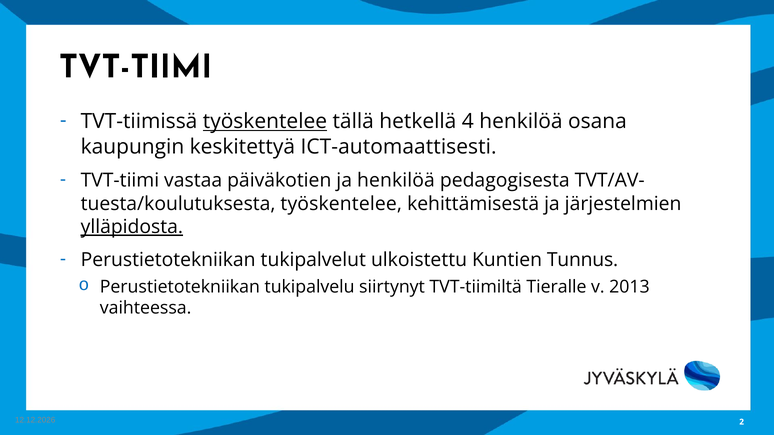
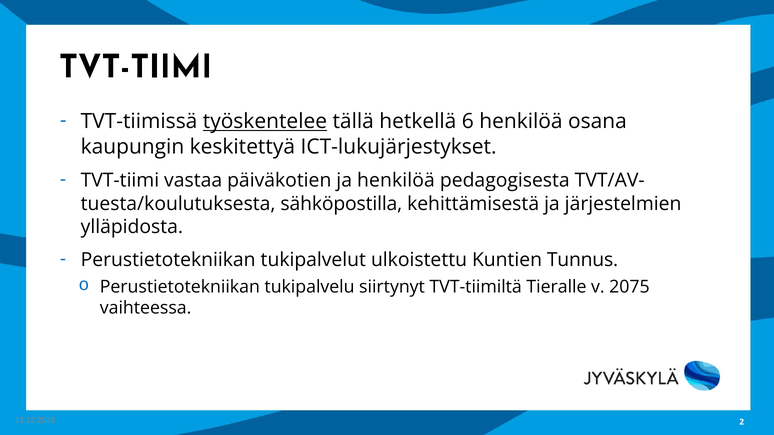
4: 4 -> 6
ICT-automaattisesti: ICT-automaattisesti -> ICT-lukujärjestykset
työskentelee at (341, 204): työskentelee -> sähköpostilla
ylläpidosta underline: present -> none
2013: 2013 -> 2075
